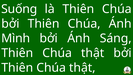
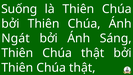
Mình: Mình -> Ngát
